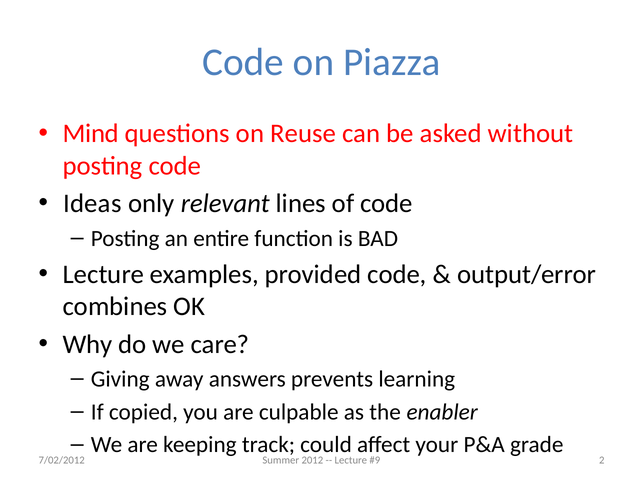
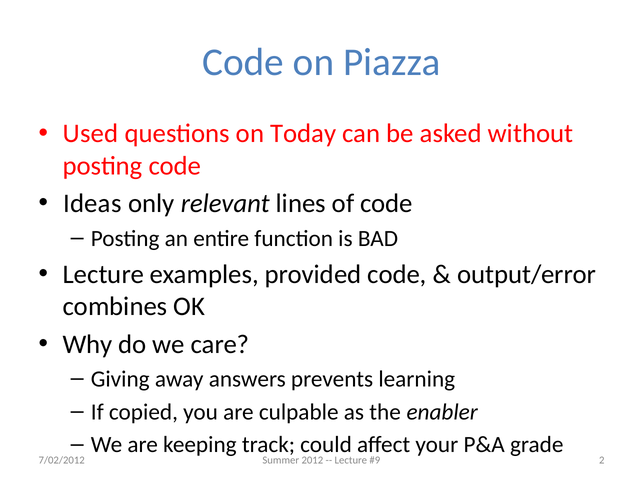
Mind: Mind -> Used
Reuse: Reuse -> Today
